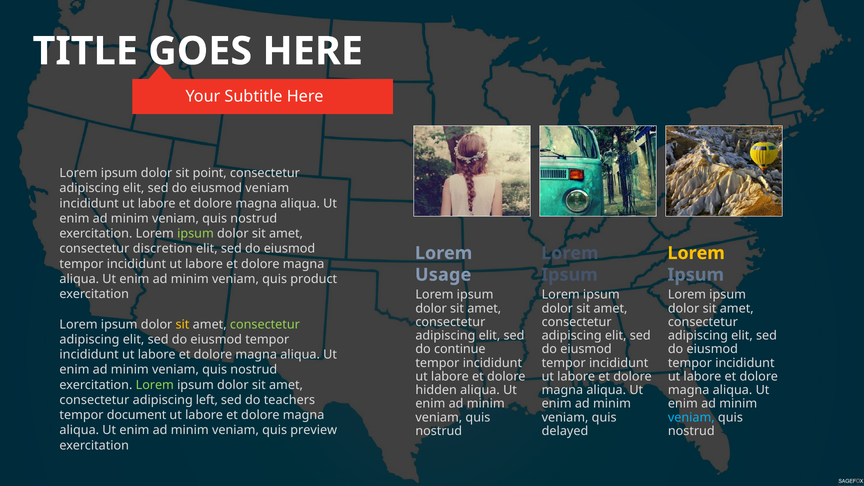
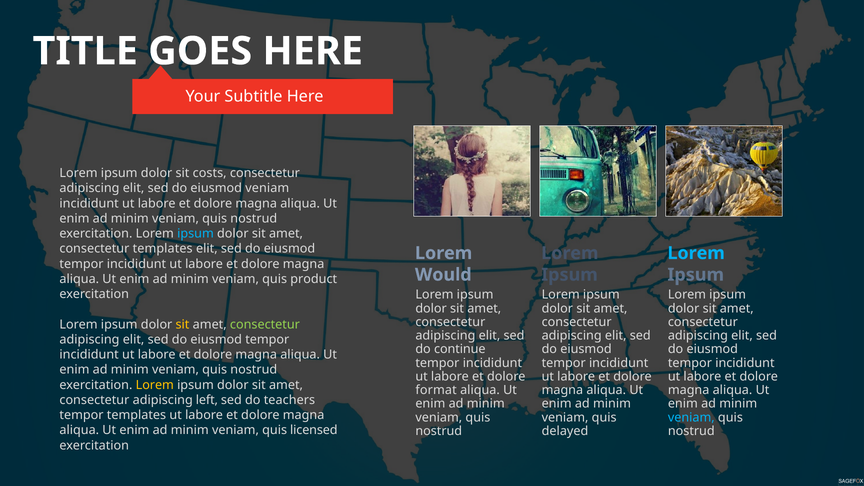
point: point -> costs
ipsum at (195, 234) colour: light green -> light blue
consectetur discretion: discretion -> templates
Lorem at (696, 253) colour: yellow -> light blue
Usage: Usage -> Would
Lorem at (155, 385) colour: light green -> yellow
hidden: hidden -> format
tempor document: document -> templates
preview: preview -> licensed
